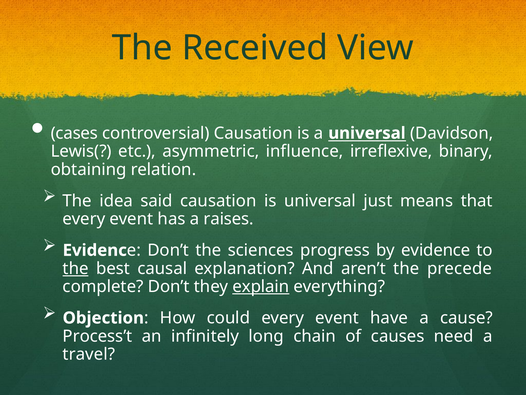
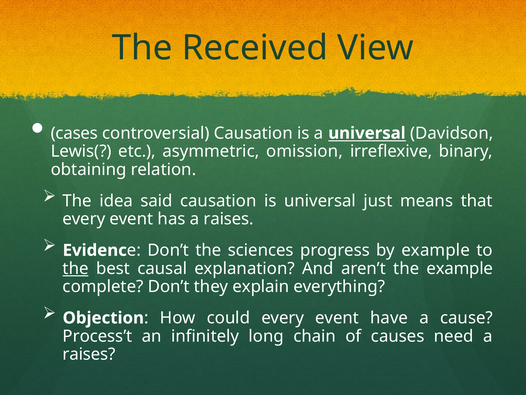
influence: influence -> omission
by evidence: evidence -> example
the precede: precede -> example
explain underline: present -> none
travel at (89, 354): travel -> raises
